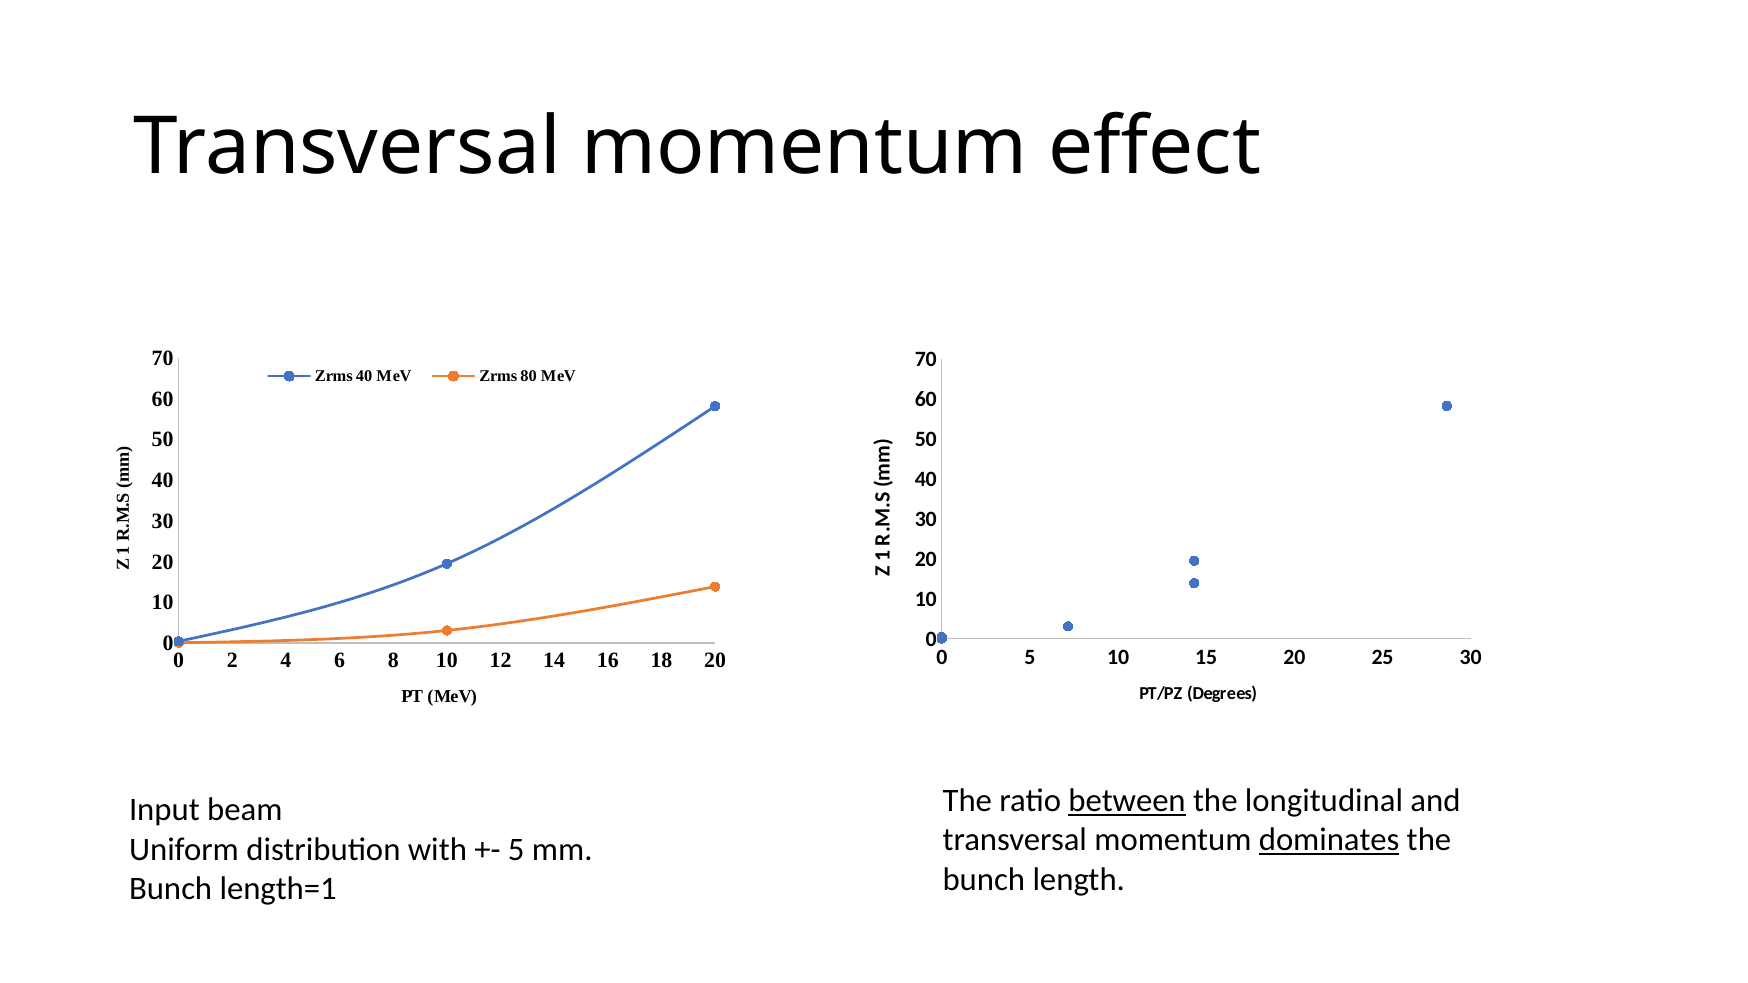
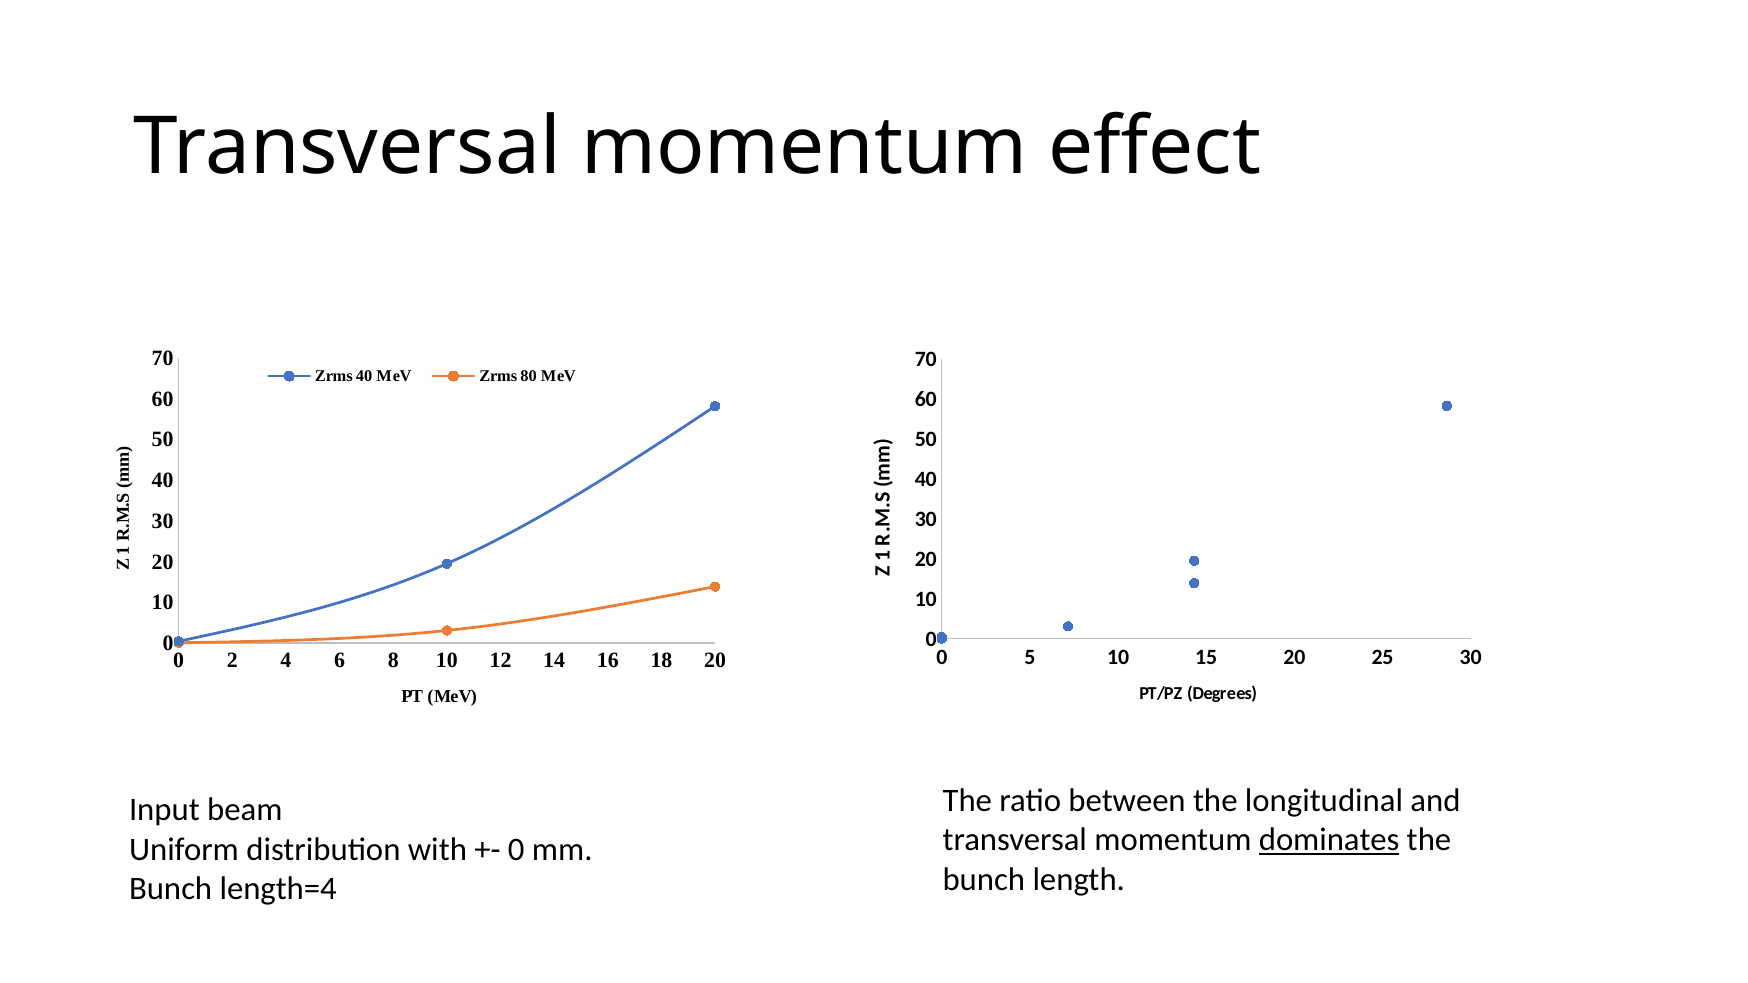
between underline: present -> none
5 at (516, 850): 5 -> 0
length=1: length=1 -> length=4
